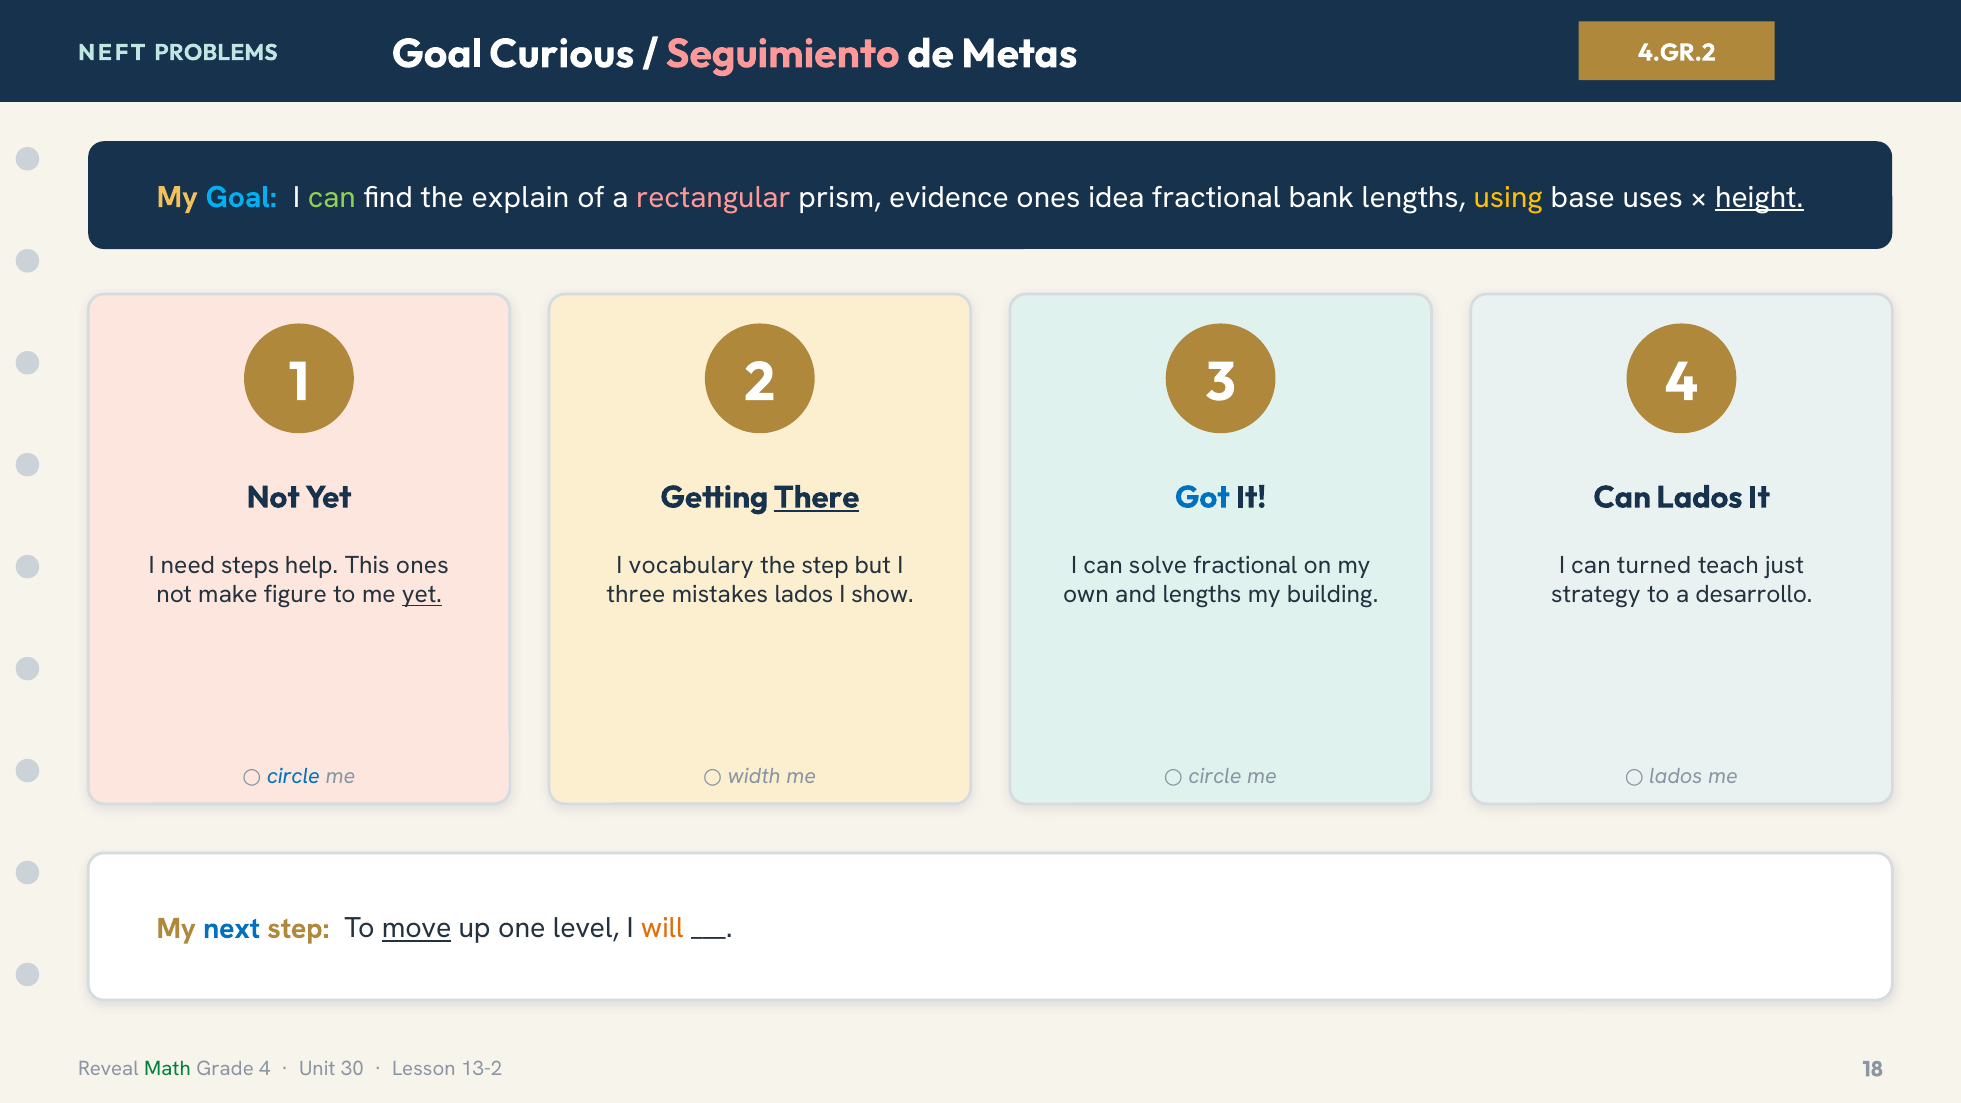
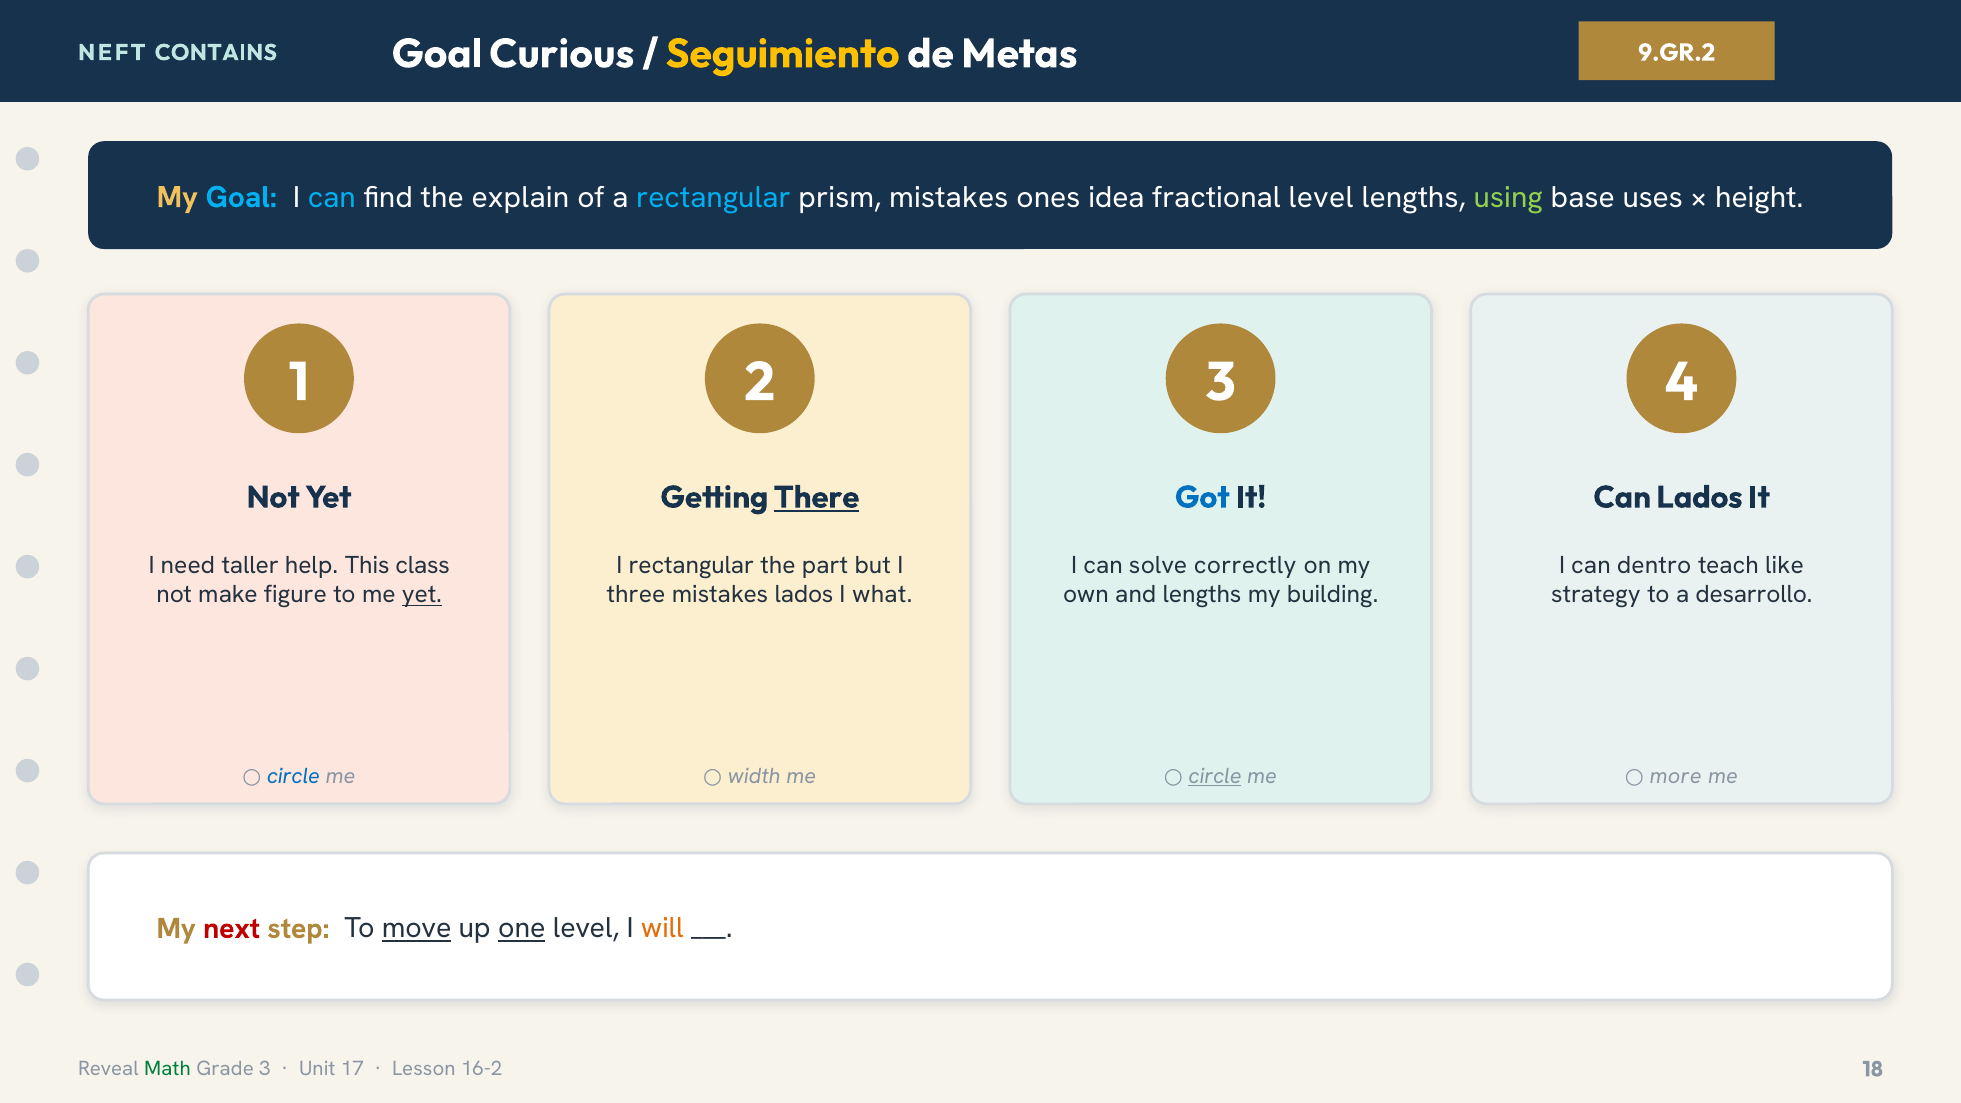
PROBLEMS: PROBLEMS -> CONTAINS
Seguimiento colour: pink -> yellow
4.GR.2: 4.GR.2 -> 9.GR.2
can at (332, 197) colour: light green -> light blue
rectangular at (713, 197) colour: pink -> light blue
prism evidence: evidence -> mistakes
fractional bank: bank -> level
using colour: yellow -> light green
height underline: present -> none
steps: steps -> taller
This ones: ones -> class
I vocabulary: vocabulary -> rectangular
the step: step -> part
solve fractional: fractional -> correctly
turned: turned -> dentro
just: just -> like
show: show -> what
circle at (1215, 776) underline: none -> present
lados at (1676, 776): lados -> more
next colour: blue -> red
one underline: none -> present
Grade 4: 4 -> 3
30: 30 -> 17
13-2: 13-2 -> 16-2
